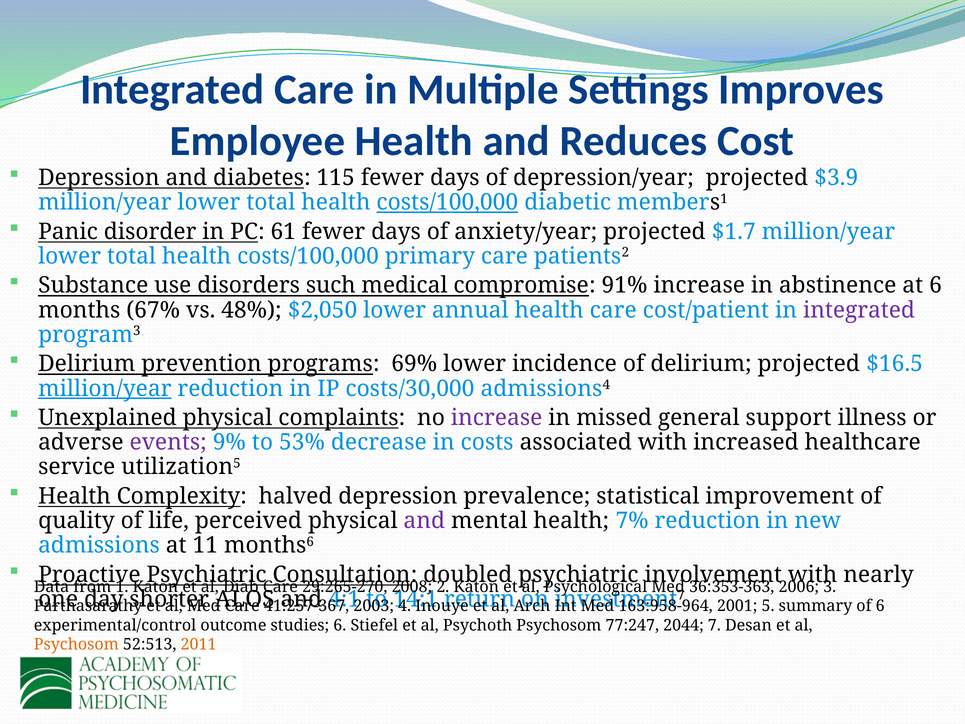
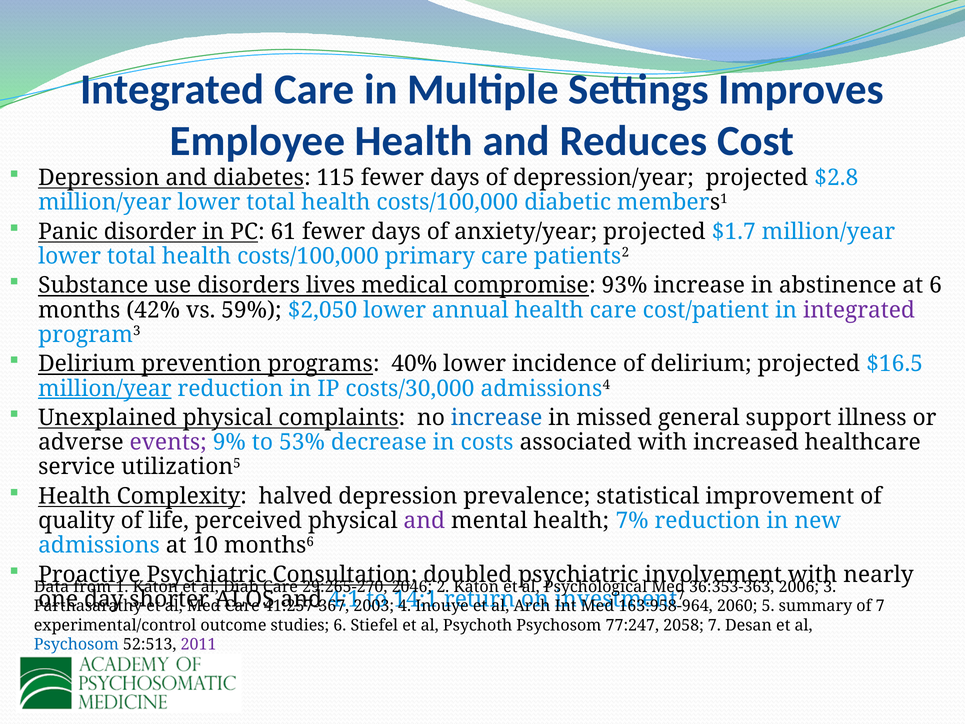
$3.9: $3.9 -> $2.8
costs/100,000 at (447, 202) underline: present -> none
such: such -> lives
91%: 91% -> 93%
67%: 67% -> 42%
48%: 48% -> 59%
69%: 69% -> 40%
increase at (497, 418) colour: purple -> blue
11: 11 -> 10
2008: 2008 -> 2046
2001: 2001 -> 2060
of 6: 6 -> 7
2044: 2044 -> 2058
Psychosom at (76, 644) colour: orange -> blue
2011 colour: orange -> purple
